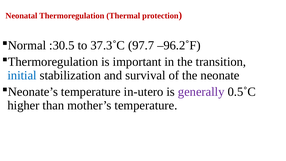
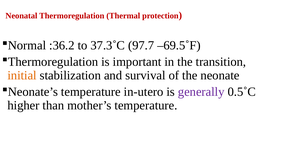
:30.5: :30.5 -> :36.2
–96.2˚F: –96.2˚F -> –69.5˚F
initial colour: blue -> orange
